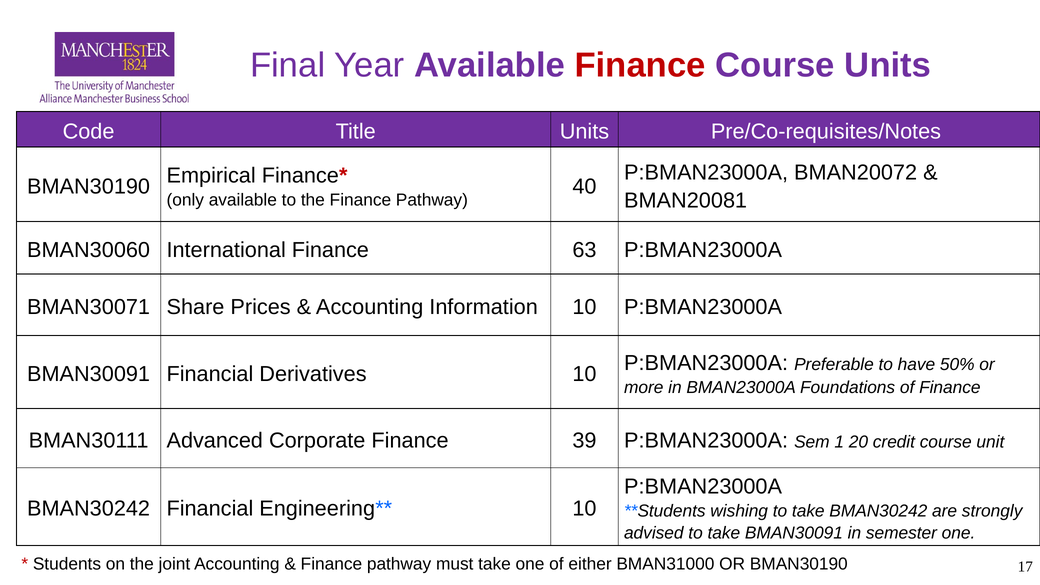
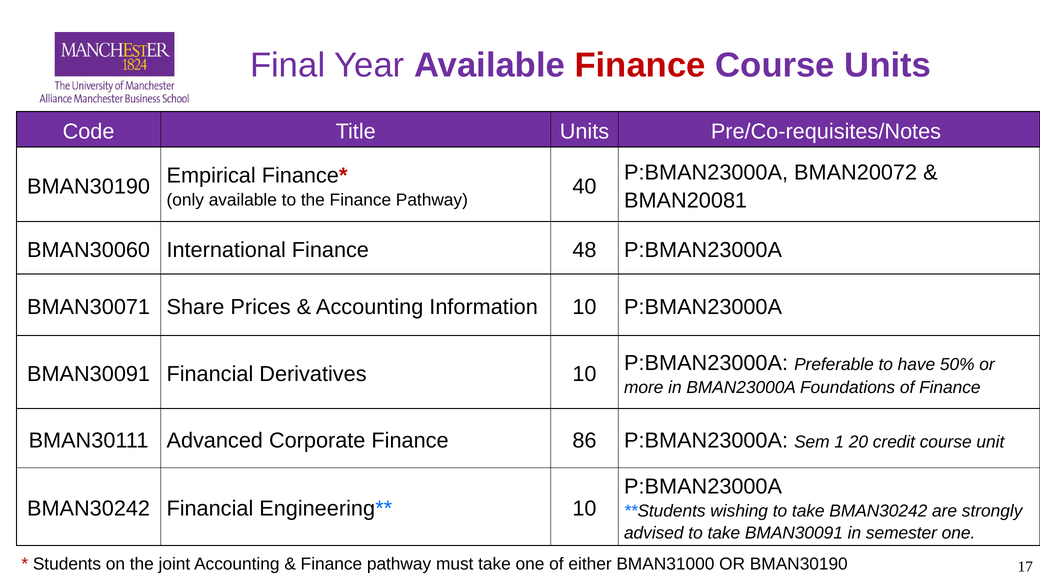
63: 63 -> 48
39: 39 -> 86
